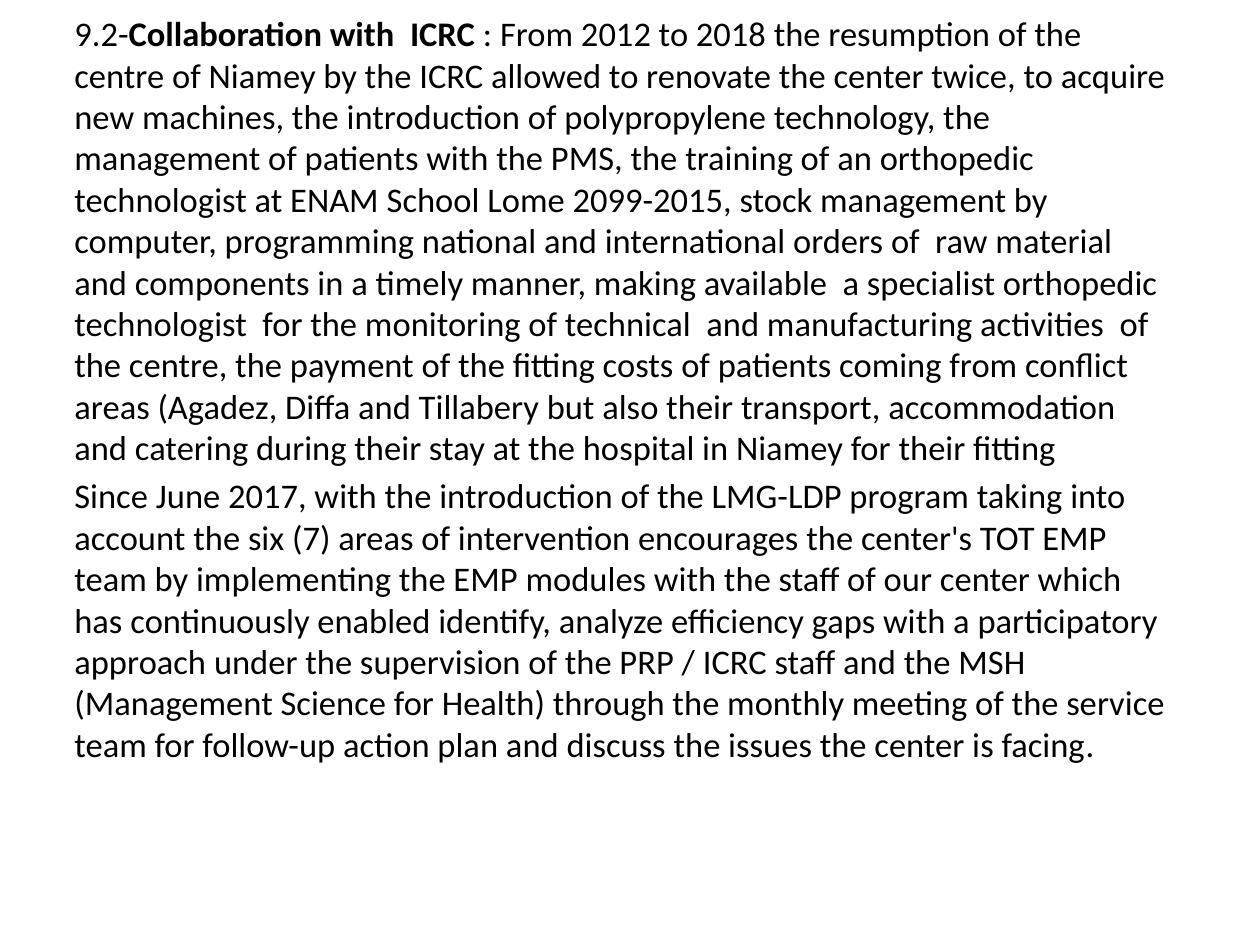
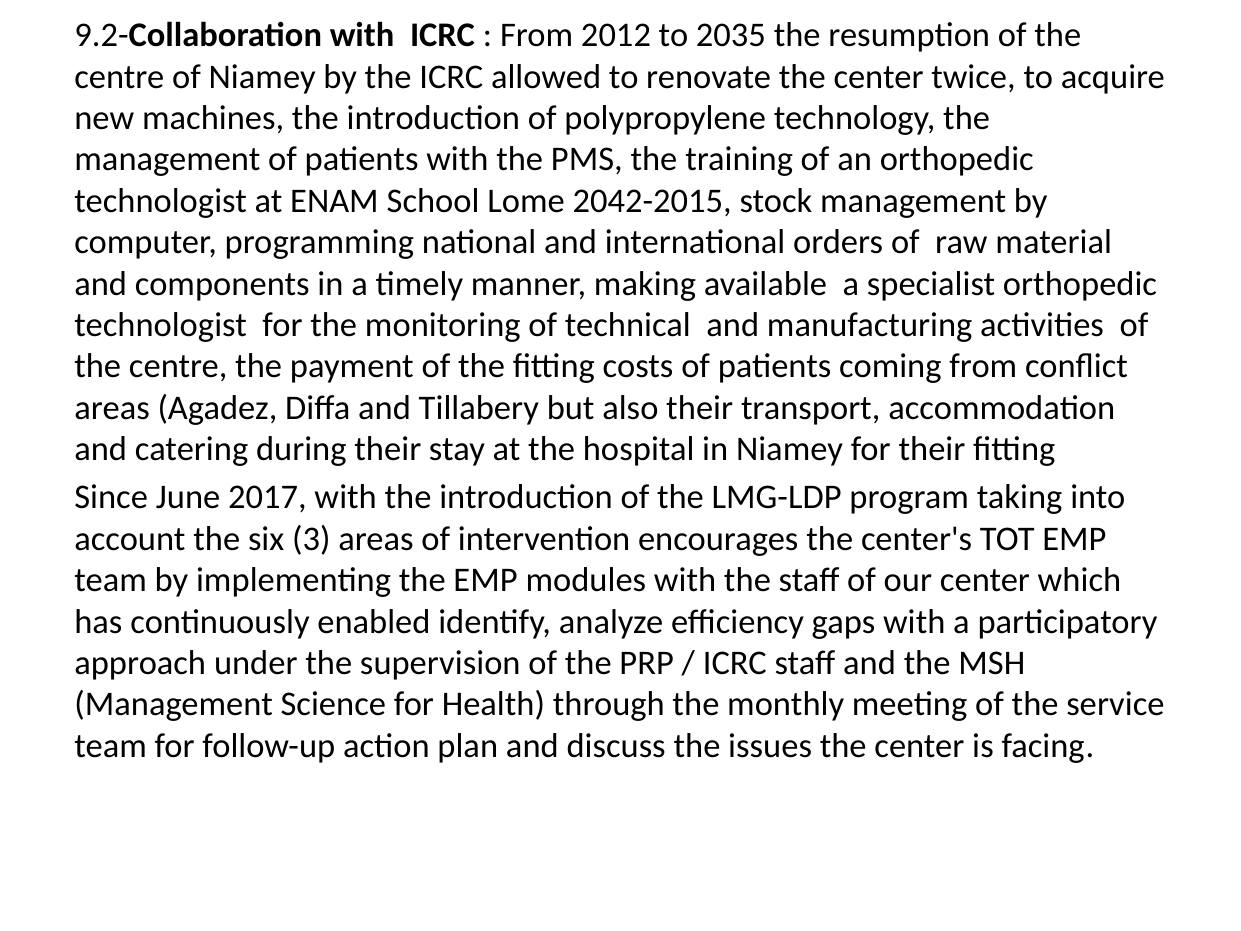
2018: 2018 -> 2035
2099-2015: 2099-2015 -> 2042-2015
7: 7 -> 3
